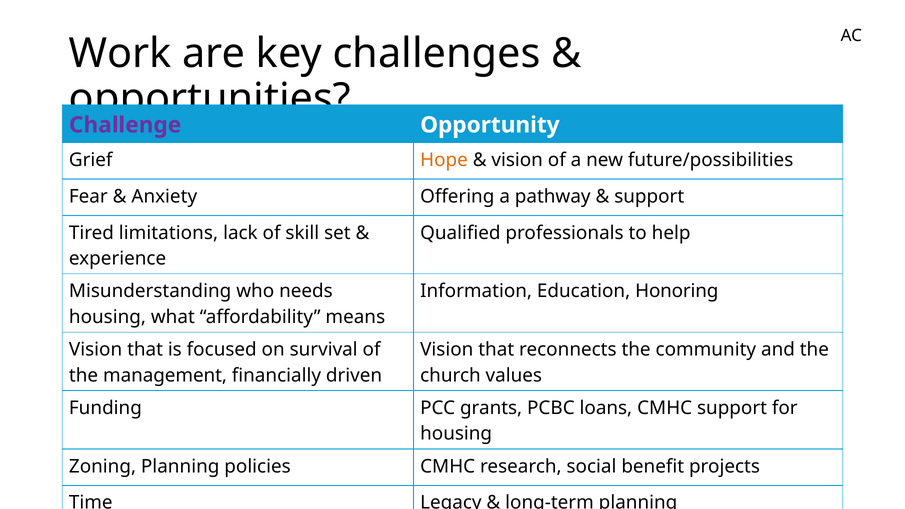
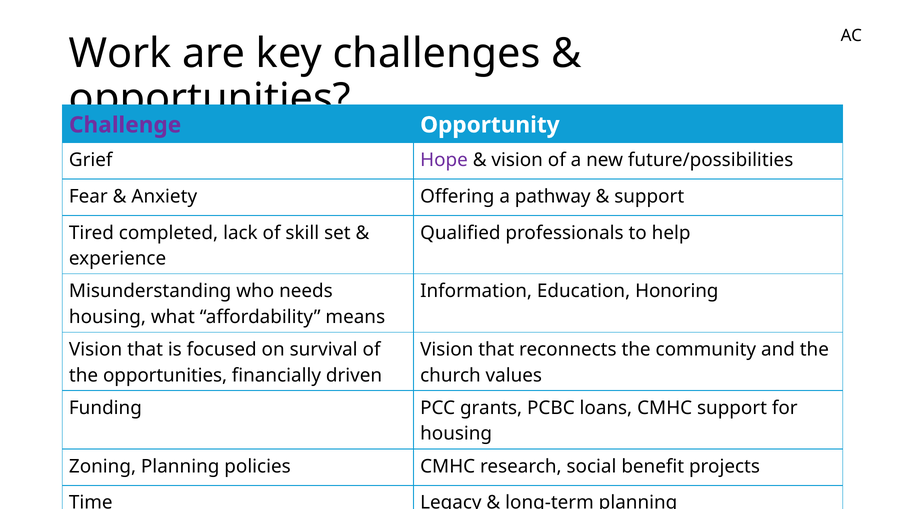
Hope colour: orange -> purple
limitations: limitations -> completed
the management: management -> opportunities
